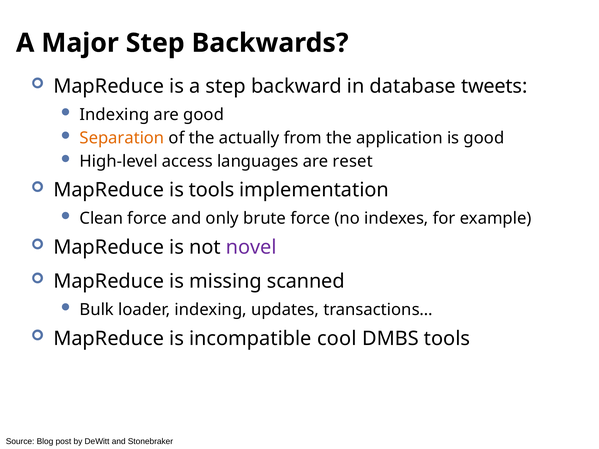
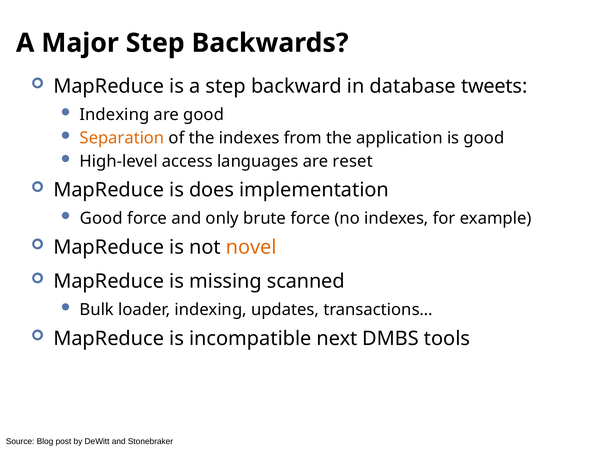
the actually: actually -> indexes
is tools: tools -> does
Clean at (101, 219): Clean -> Good
novel colour: purple -> orange
cool: cool -> next
